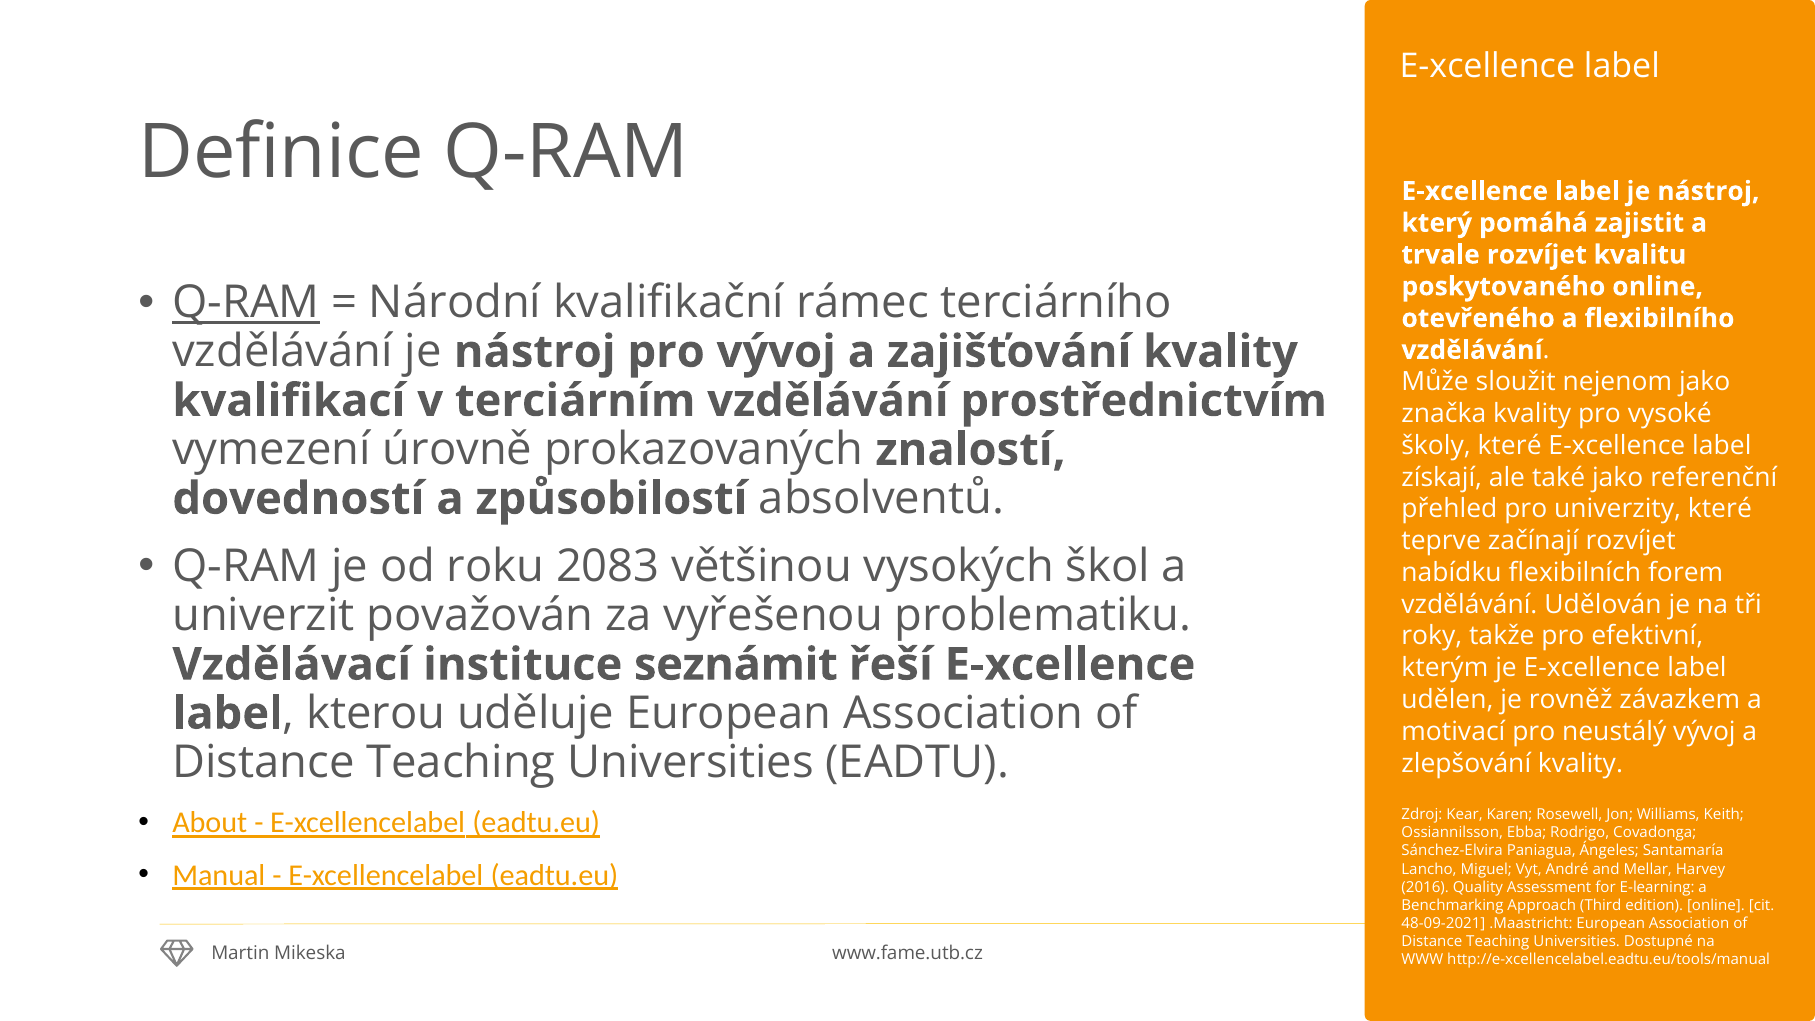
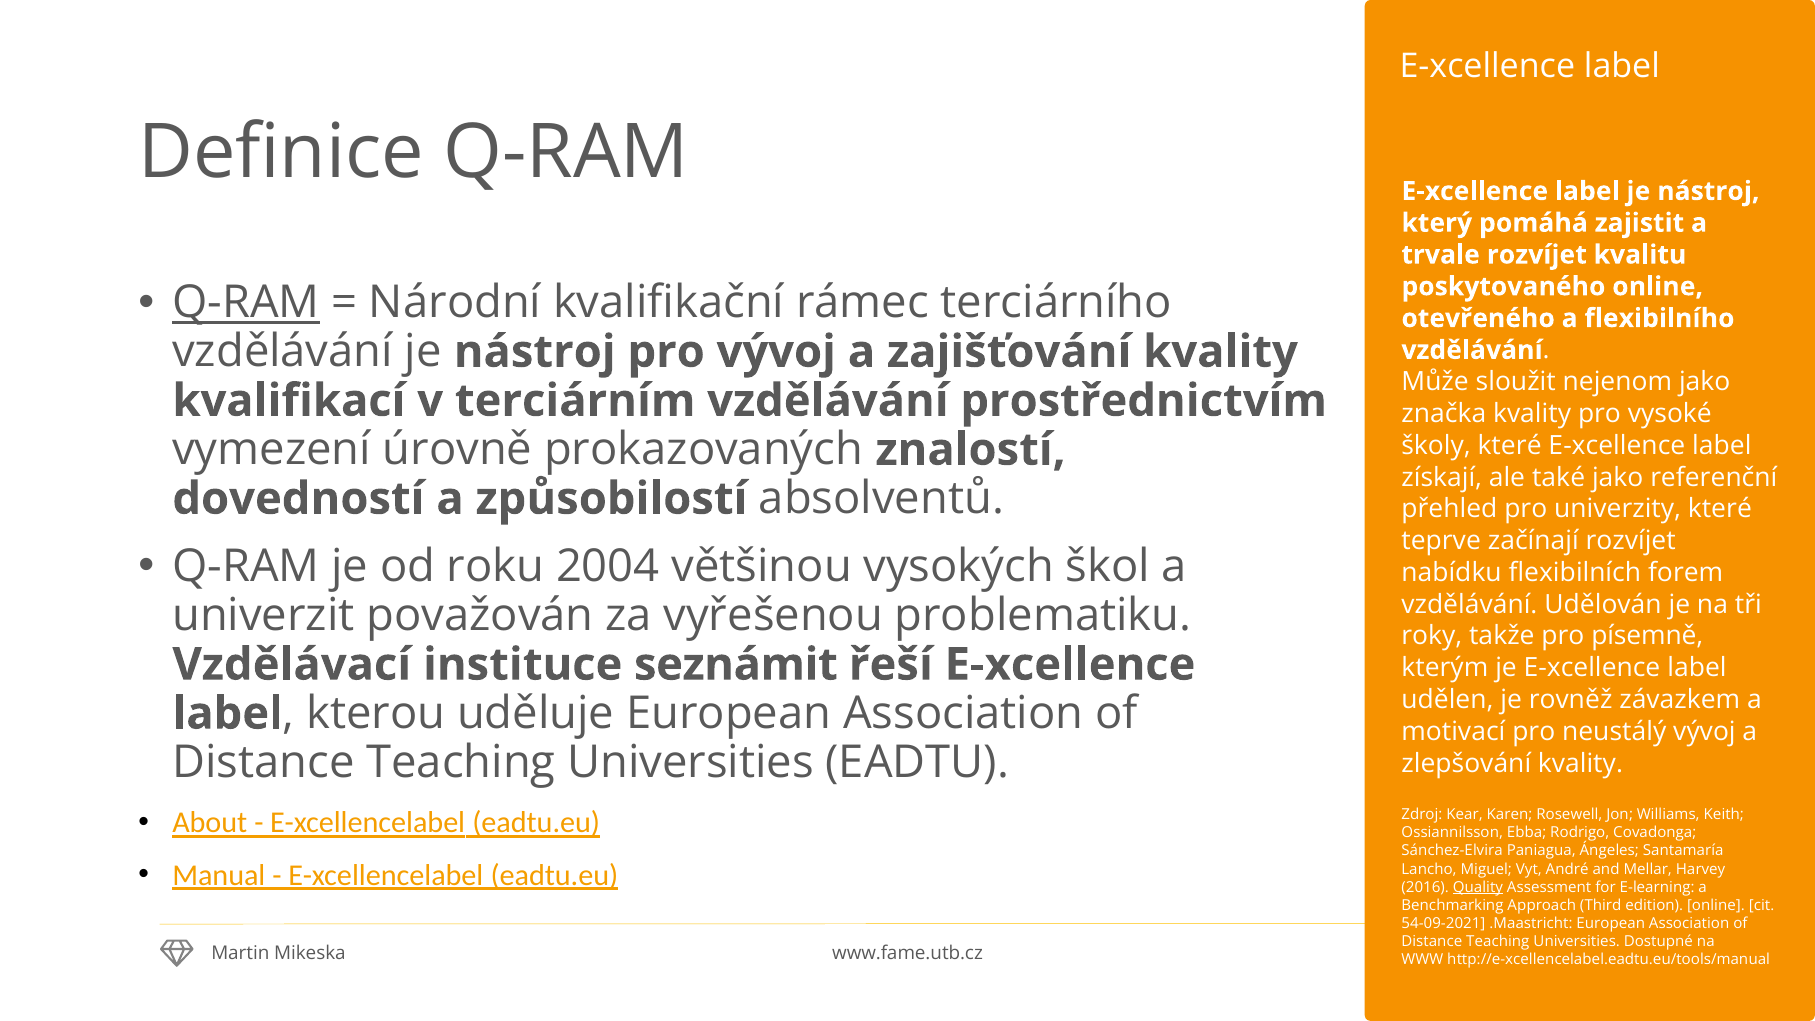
2083: 2083 -> 2004
efektivní: efektivní -> písemně
Quality underline: none -> present
48-09-2021: 48-09-2021 -> 54-09-2021
